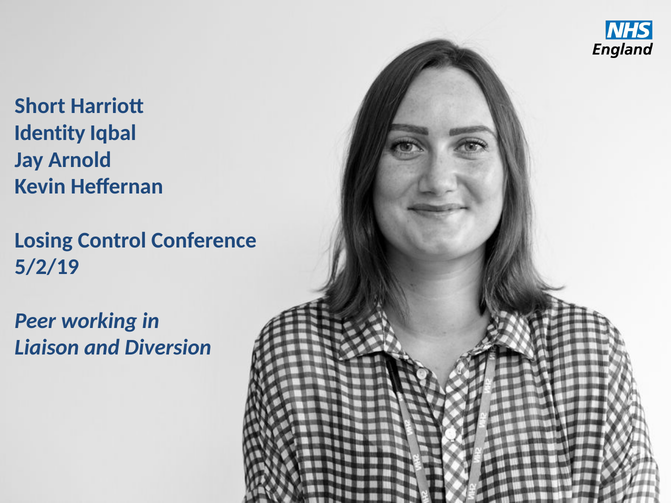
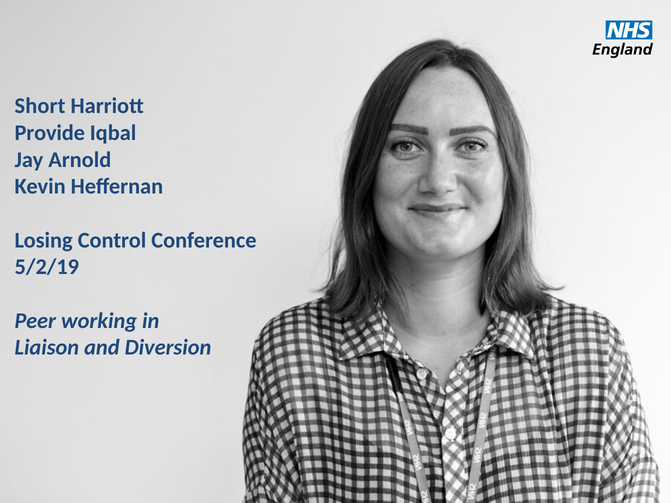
Identity: Identity -> Provide
